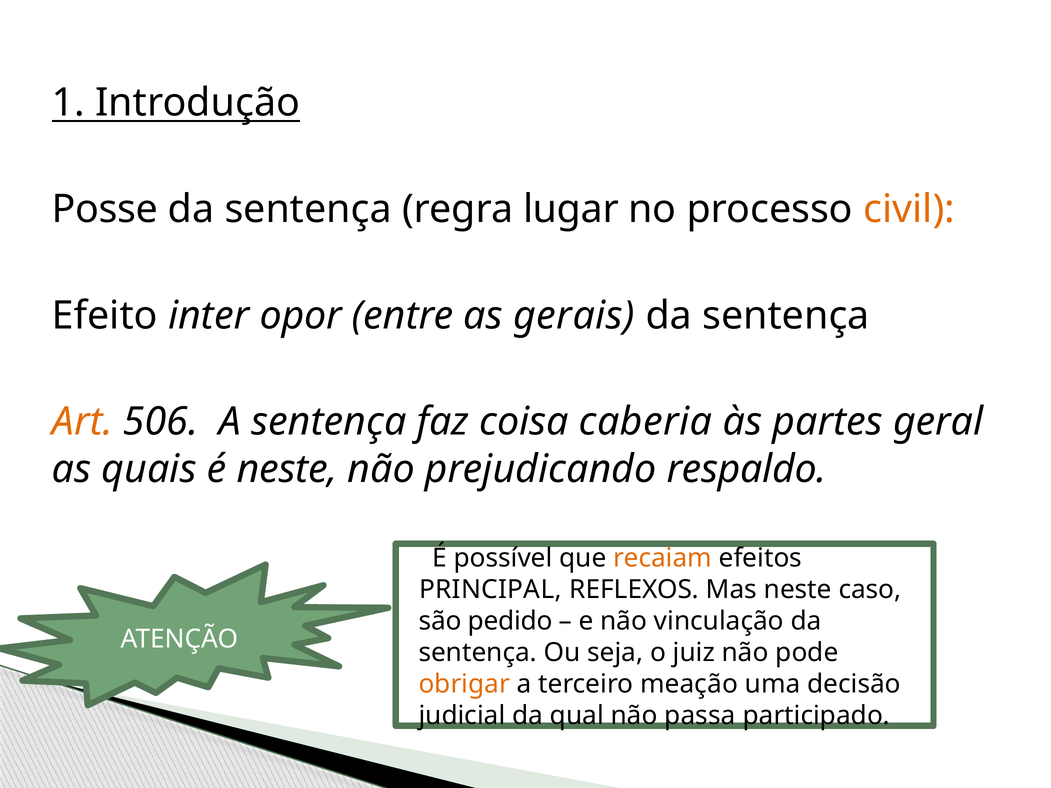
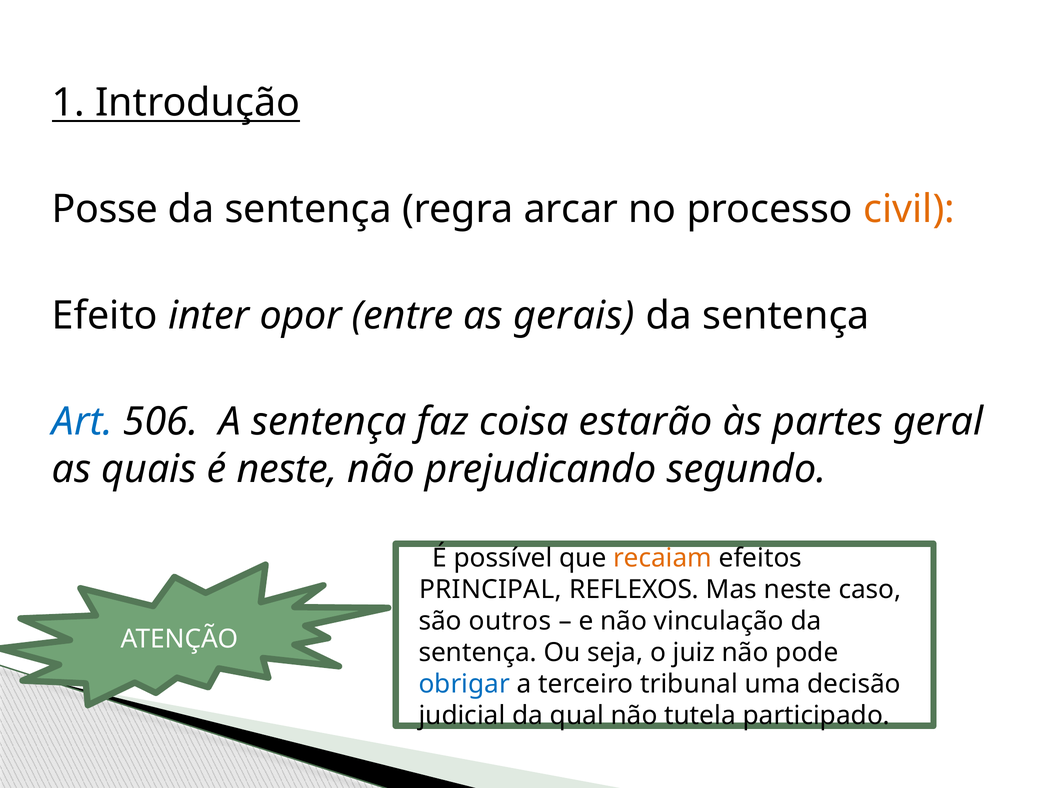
lugar: lugar -> arcar
Art colour: orange -> blue
caberia: caberia -> estarão
respaldo: respaldo -> segundo
pedido: pedido -> outros
obrigar colour: orange -> blue
meação: meação -> tribunal
passa: passa -> tutela
